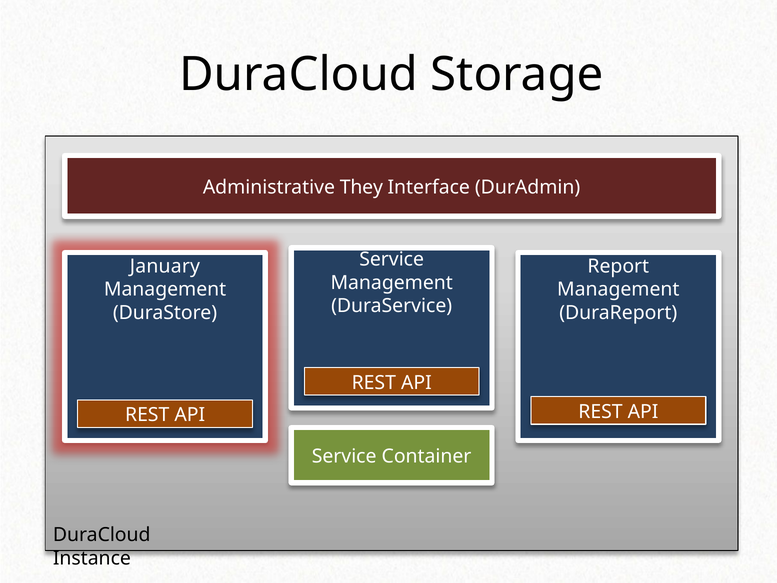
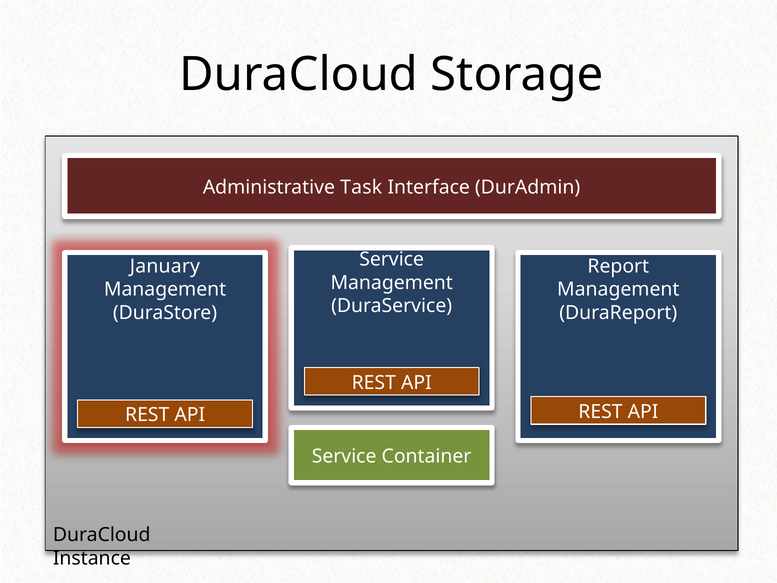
They: They -> Task
